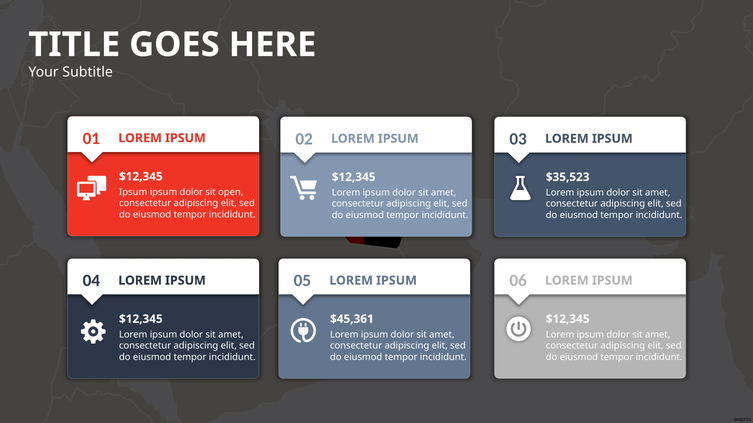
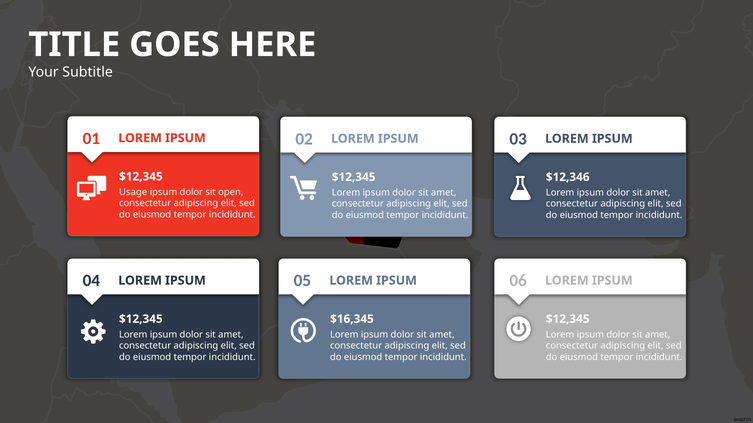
$35,523: $35,523 -> $12,346
Ipsum at (133, 192): Ipsum -> Usage
$45,361: $45,361 -> $16,345
